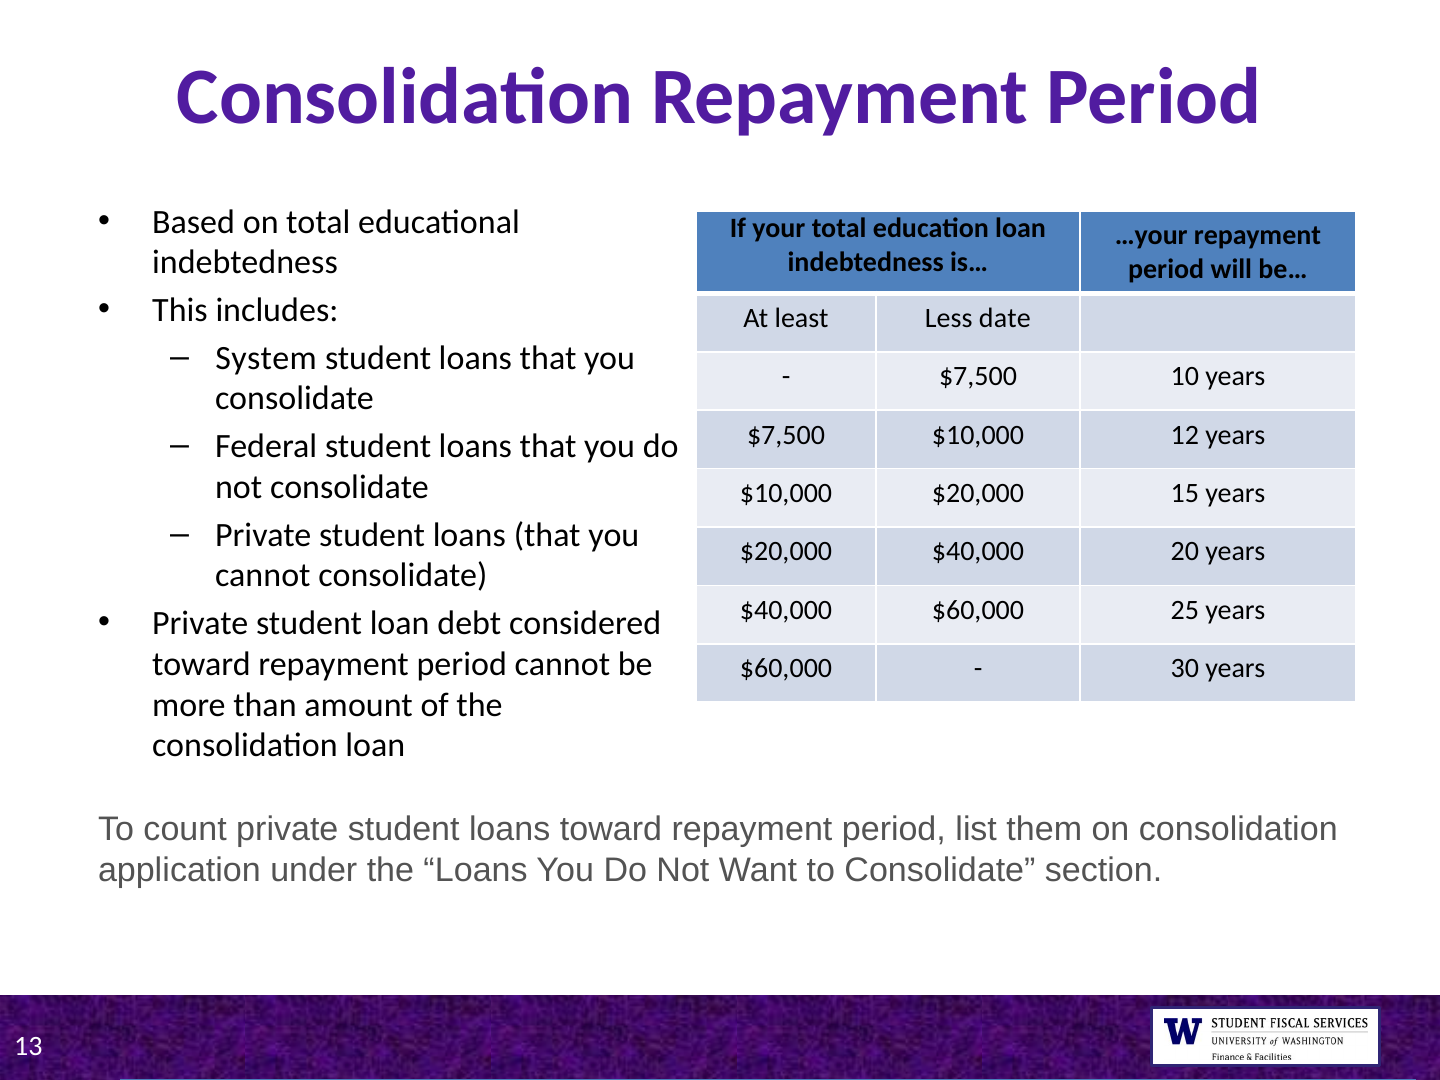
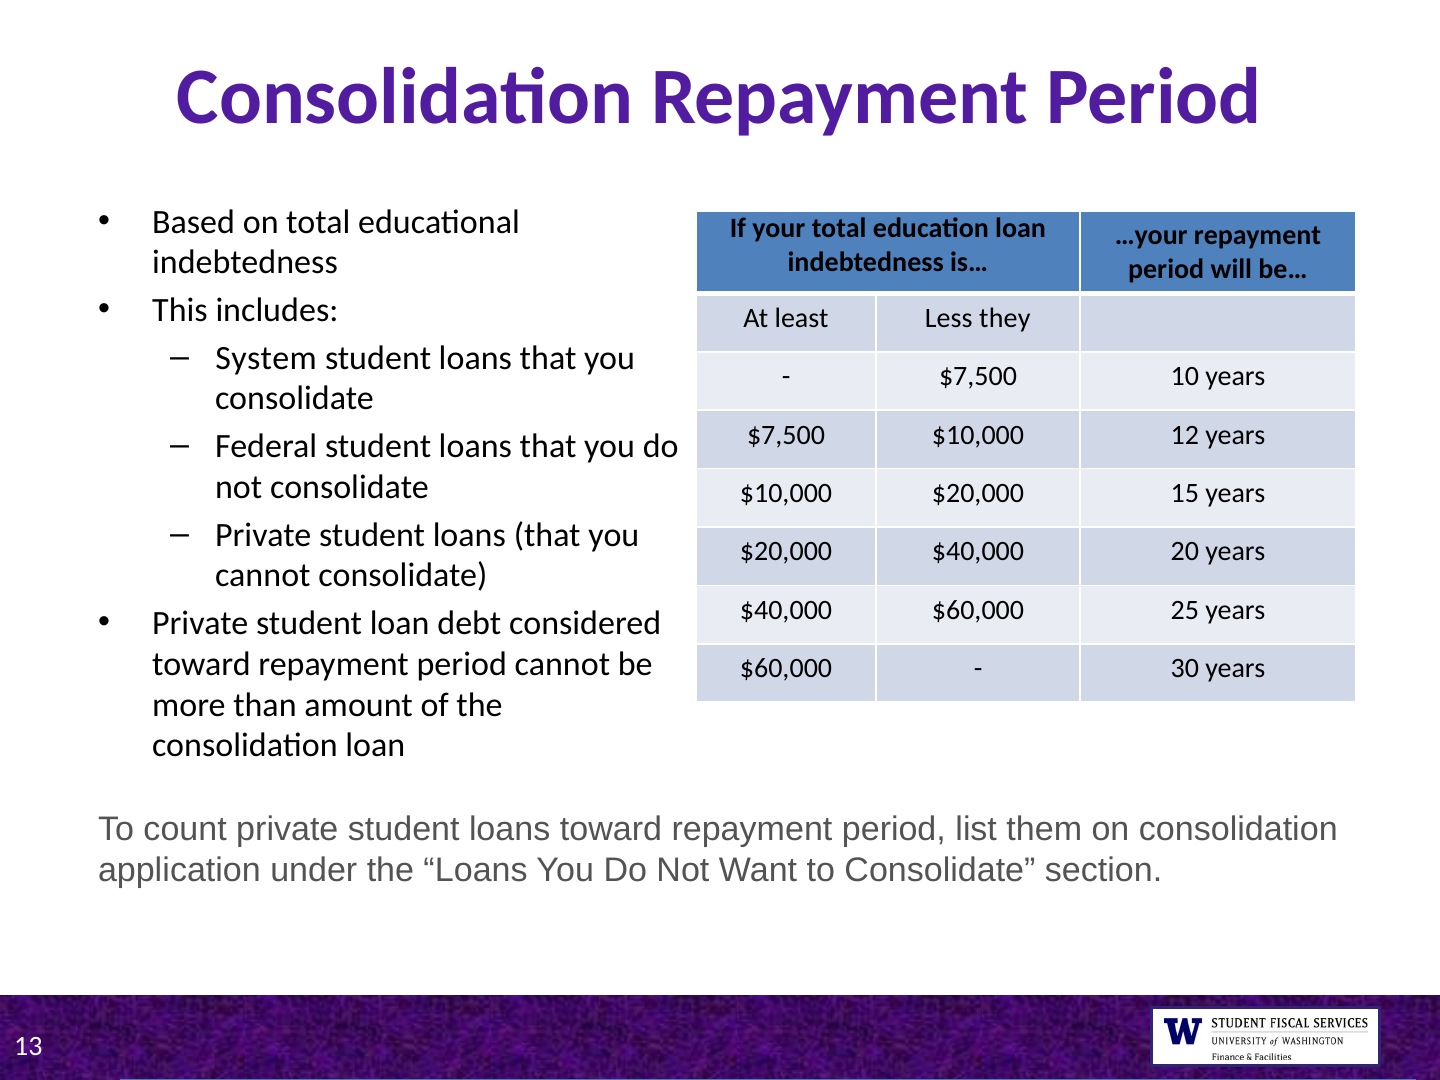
date: date -> they
